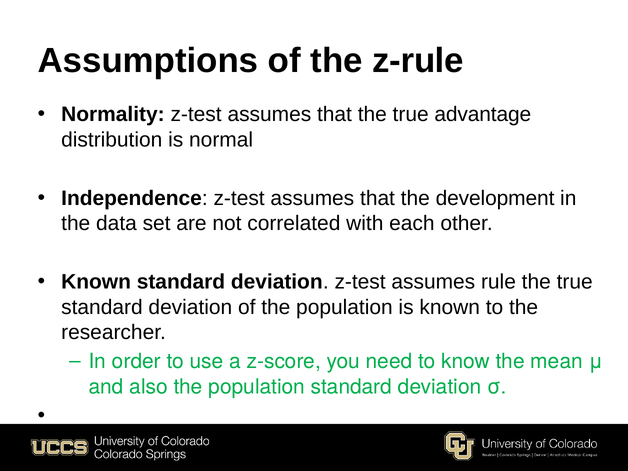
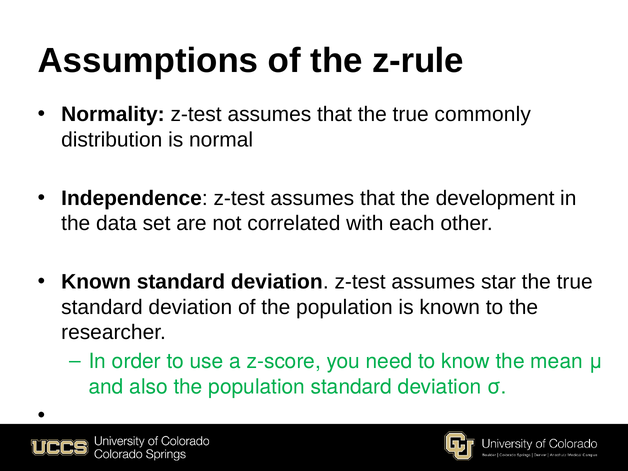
advantage: advantage -> commonly
rule: rule -> star
